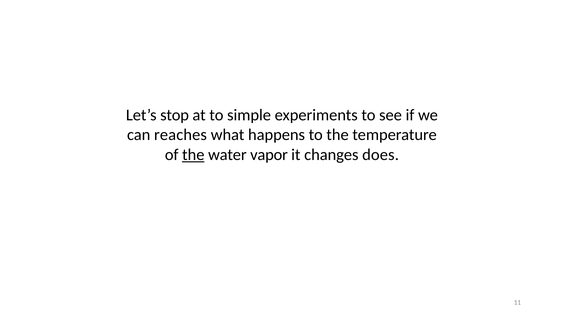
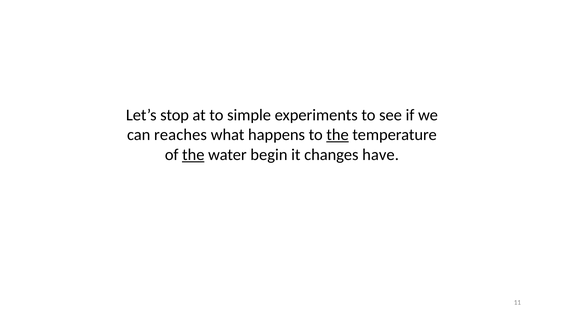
the at (338, 135) underline: none -> present
vapor: vapor -> begin
does: does -> have
